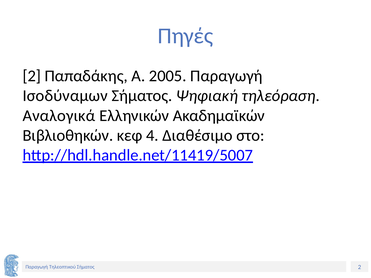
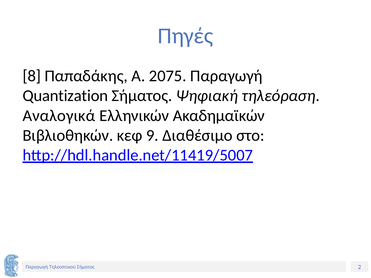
2 at (32, 76): 2 -> 8
2005: 2005 -> 2075
Ισοδύναμων: Ισοδύναμων -> Quantization
4: 4 -> 9
